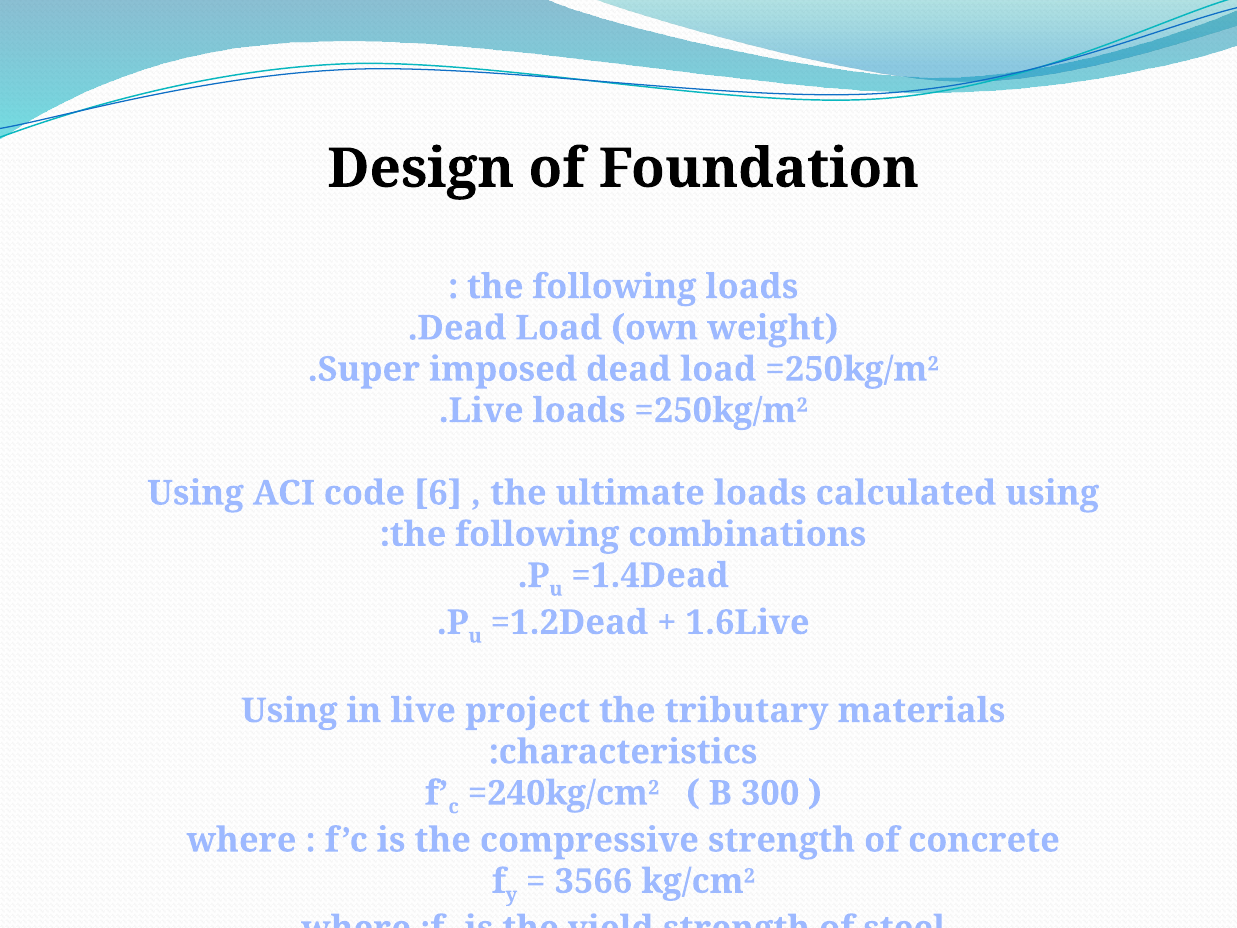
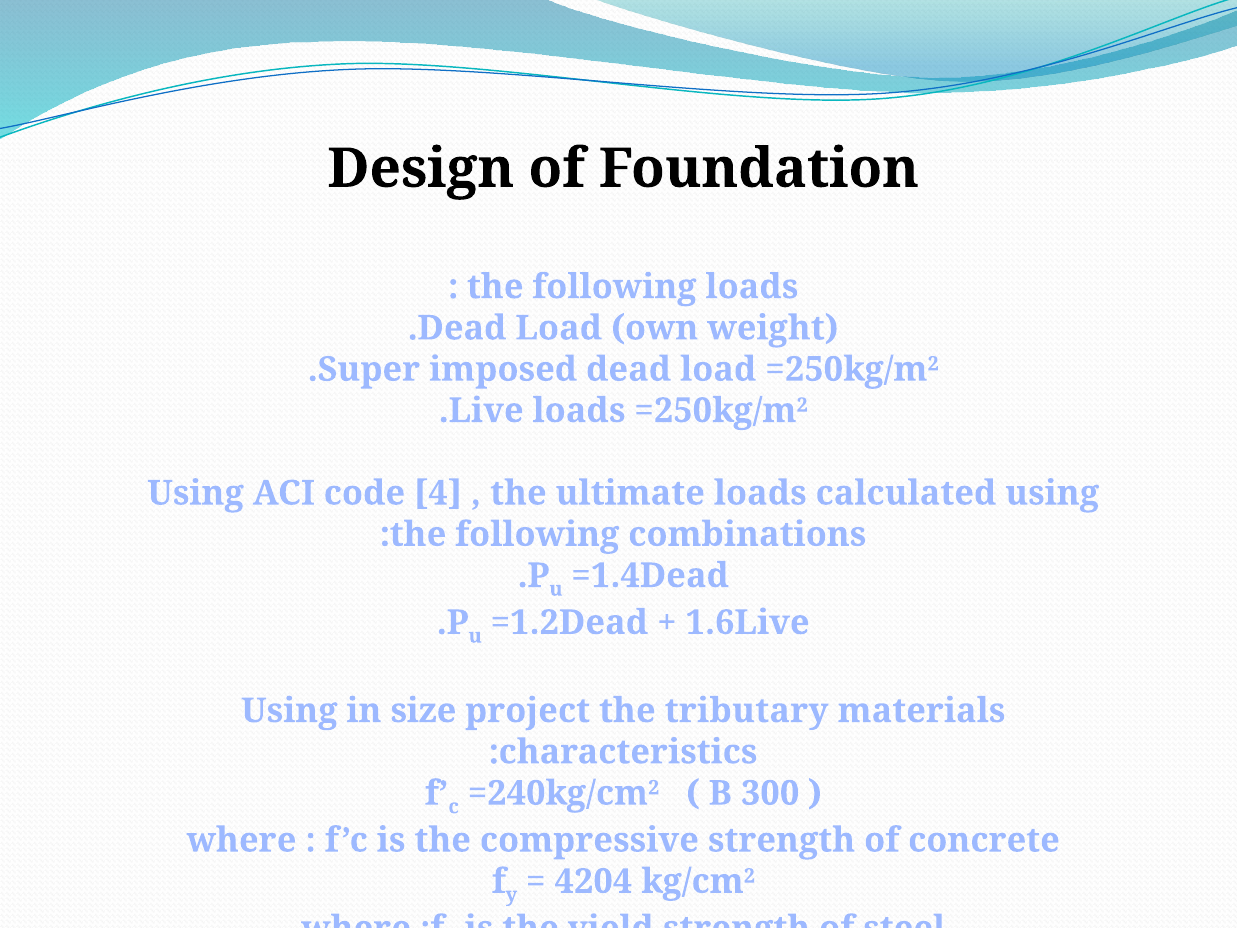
6: 6 -> 4
in live: live -> size
3566: 3566 -> 4204
